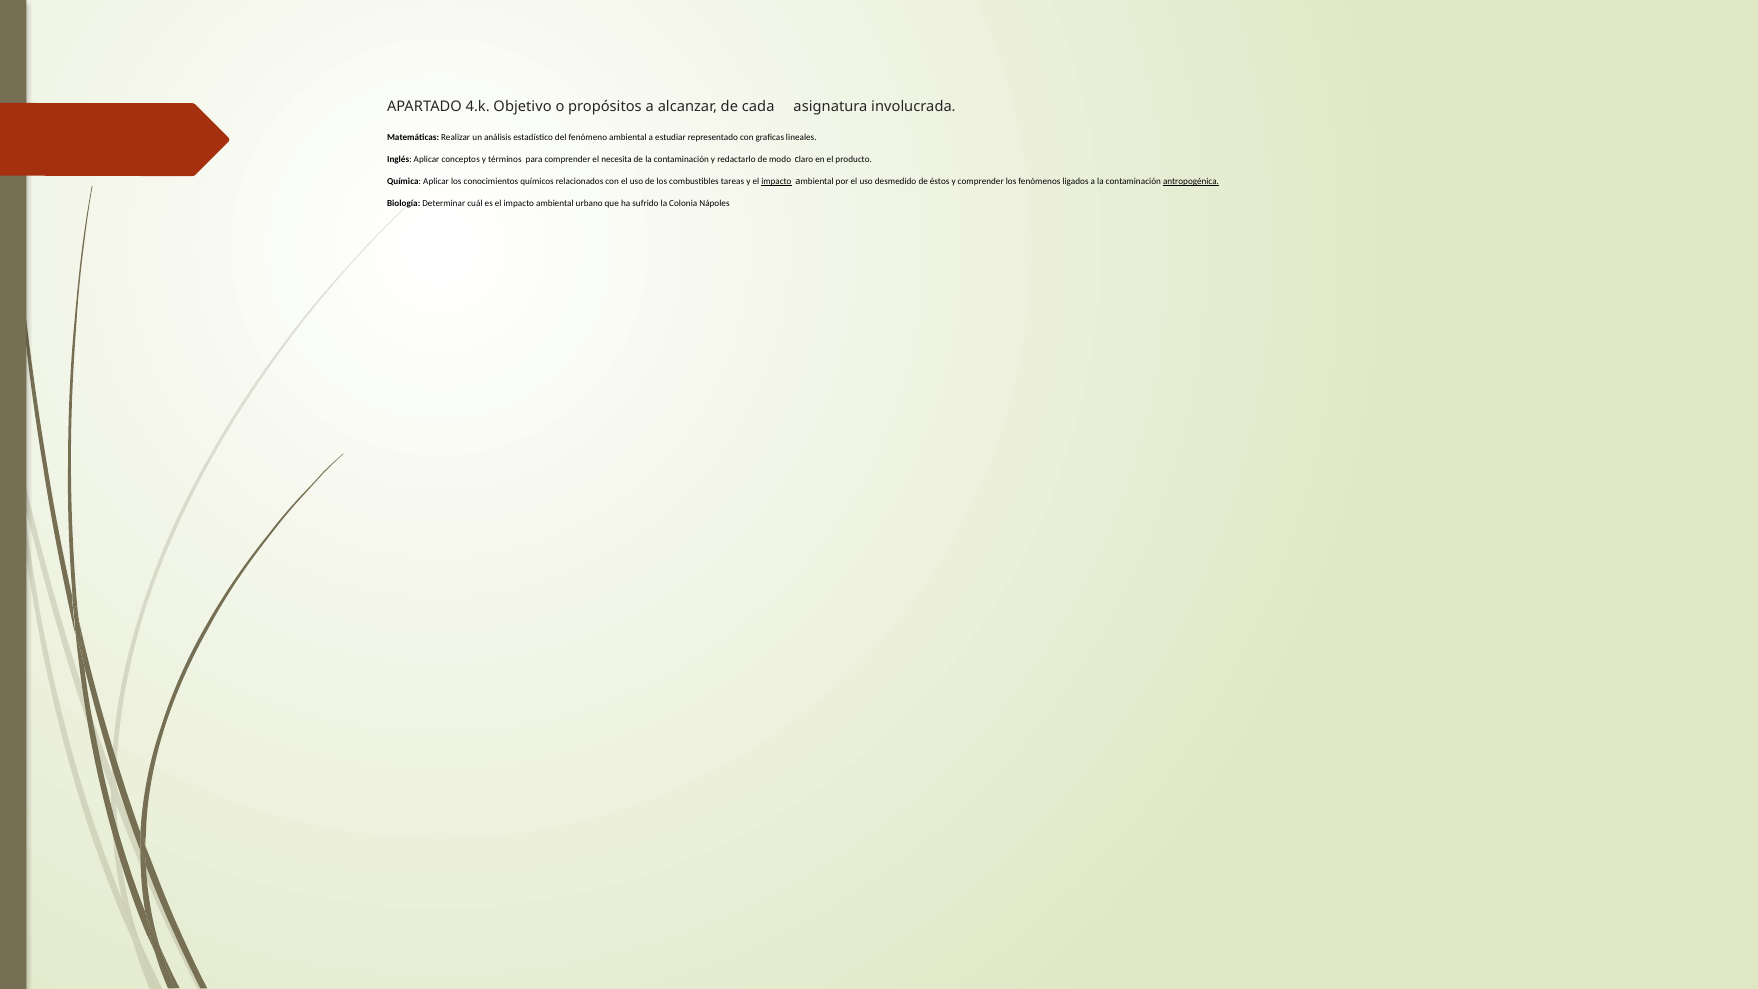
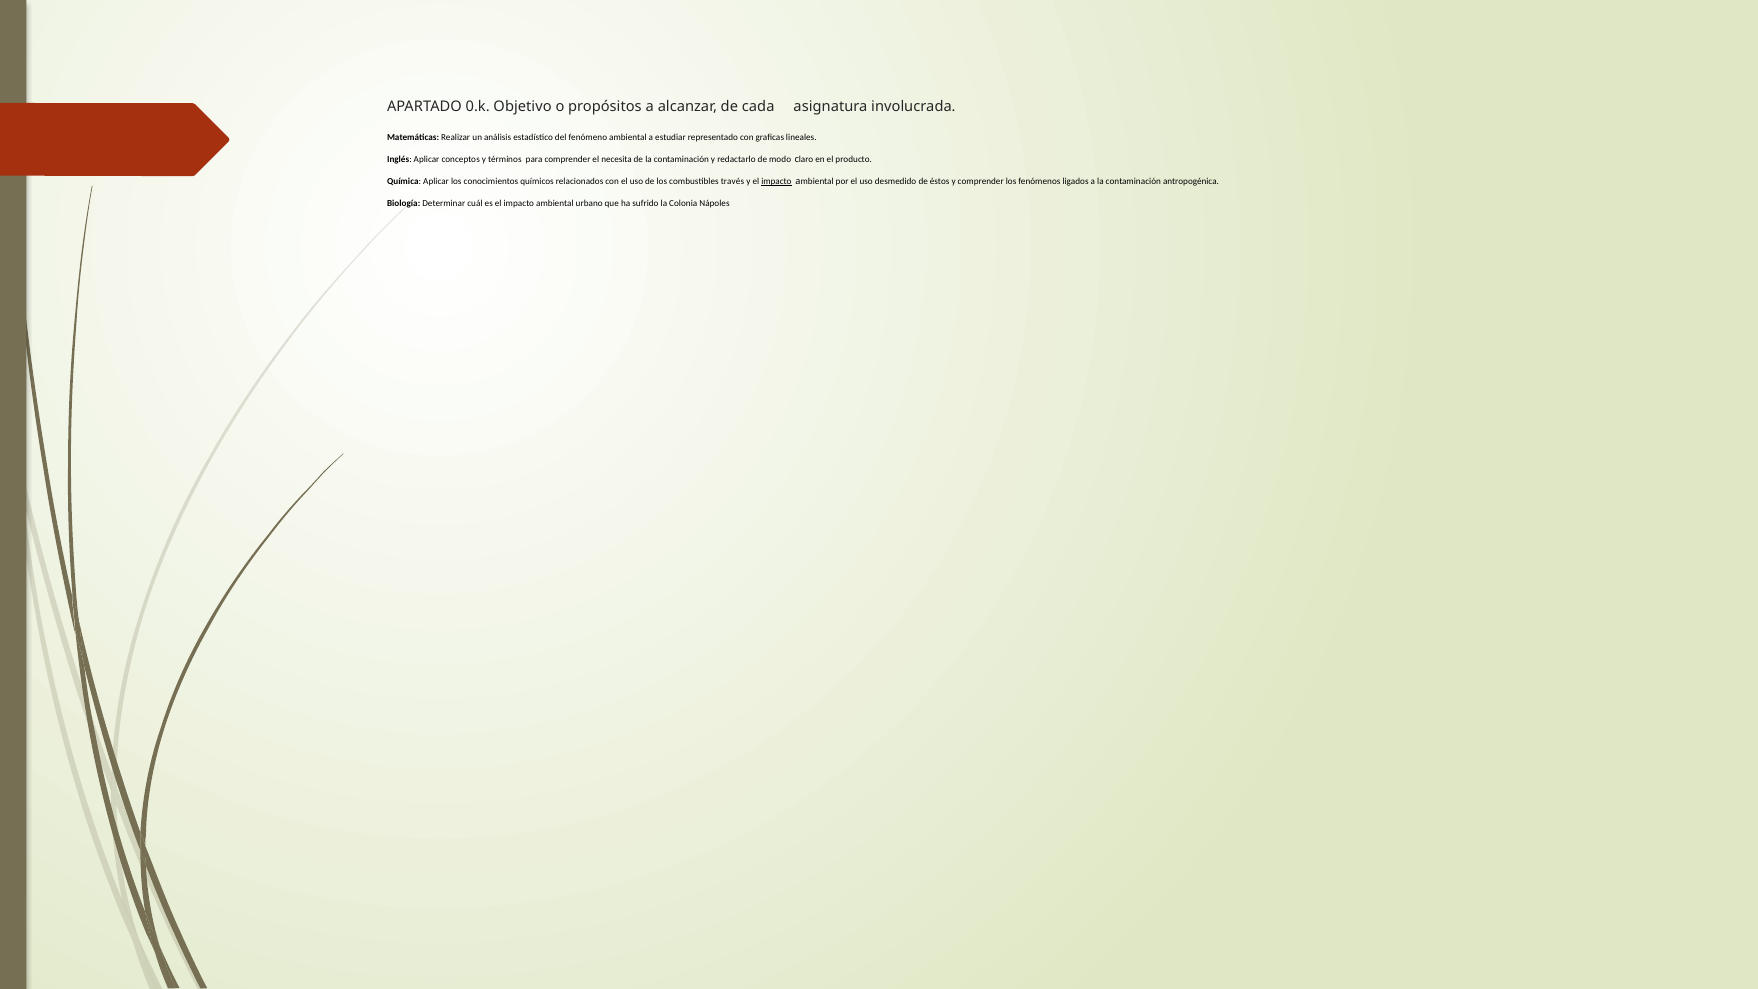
4.k: 4.k -> 0.k
tareas: tareas -> través
antropogénica underline: present -> none
